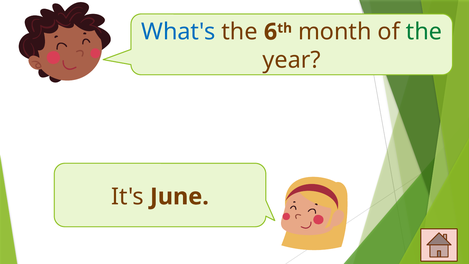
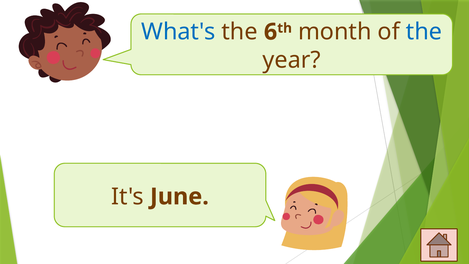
the at (424, 32) colour: green -> blue
